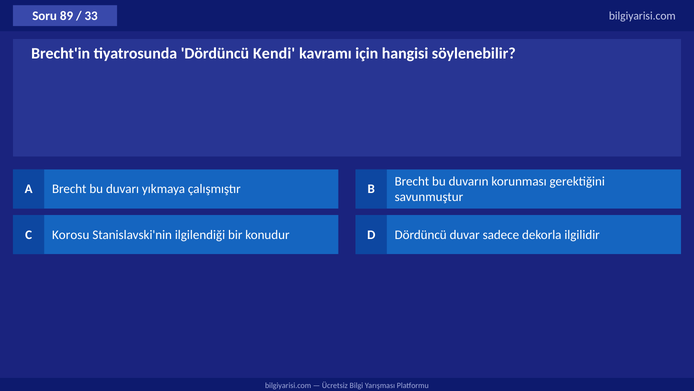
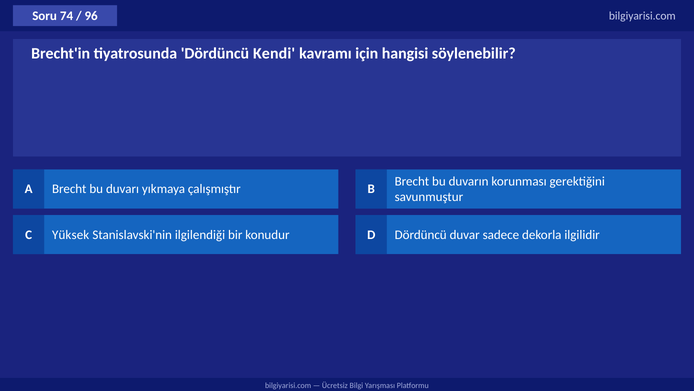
89: 89 -> 74
33: 33 -> 96
Korosu: Korosu -> Yüksek
